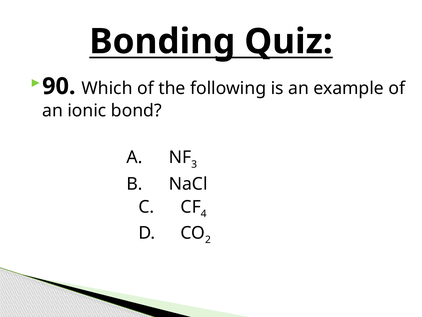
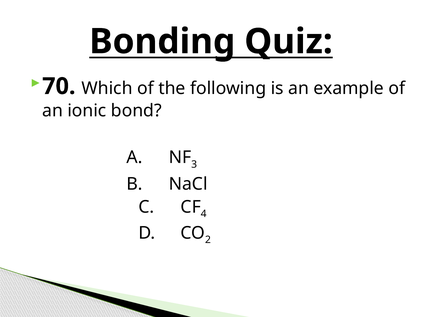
90: 90 -> 70
